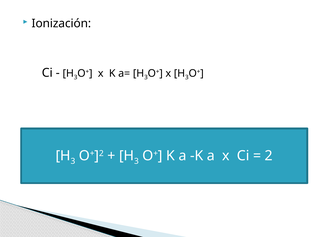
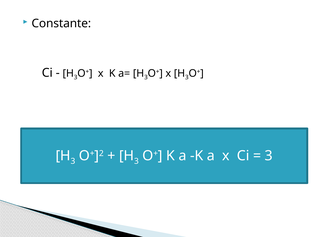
Ionización: Ionización -> Constante
2 at (269, 156): 2 -> 3
